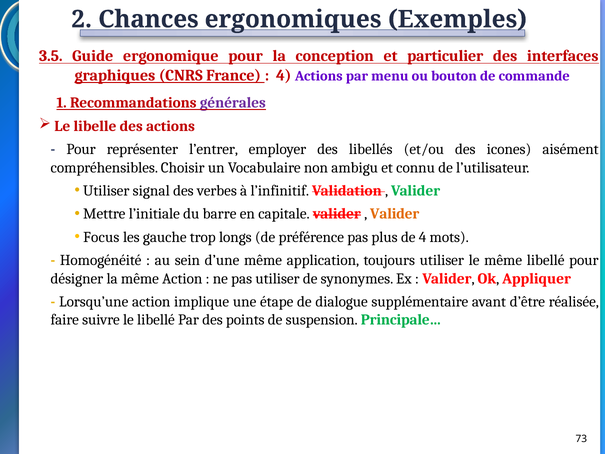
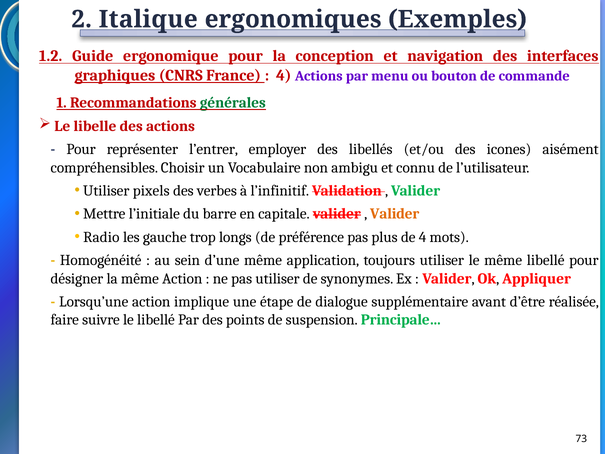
Chances: Chances -> Italique
3.5: 3.5 -> 1.2
particulier: particulier -> navigation
générales colour: purple -> green
signal: signal -> pixels
Focus: Focus -> Radio
